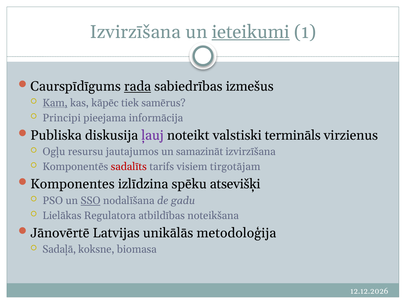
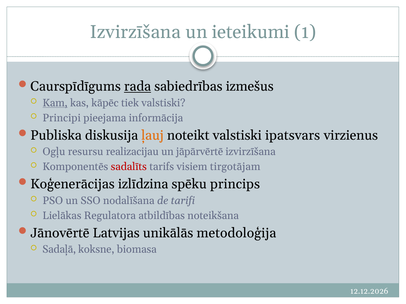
ieteikumi underline: present -> none
tiek samērus: samērus -> valstiski
ļauj colour: purple -> orange
termināls: termināls -> ipatsvars
jautajumos: jautajumos -> realizacijau
samazināt: samazināt -> jāpārvērtē
Komponentes: Komponentes -> Koģenerācijas
atsevišķi: atsevišķi -> princips
SSO underline: present -> none
gadu: gadu -> tarifi
